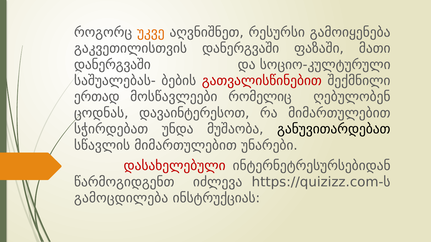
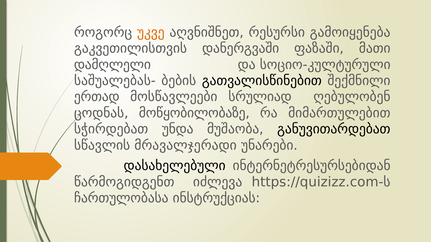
დანერგვაში at (112, 65): დანერგვაში -> დამღლელი
გათვალისწინებით colour: red -> black
რომელიც: რომელიც -> სრულიად
დავაინტერესოთ: დავაინტერესოთ -> მოწყობილობაზე
სწავლის მიმართულებით: მიმართულებით -> მრავალჯერადი
დასახელებული colour: red -> black
გამოცდილება: გამოცდილება -> ჩართულობასა
